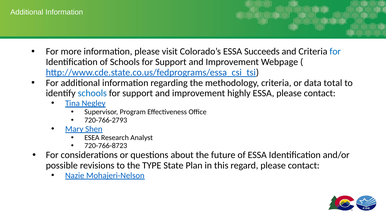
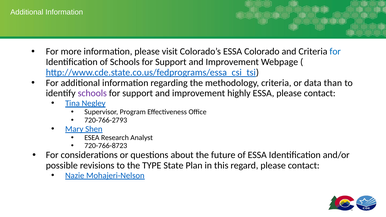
Succeeds: Succeeds -> Colorado
total: total -> than
schools at (92, 93) colour: blue -> purple
